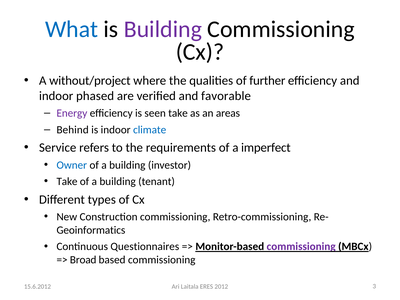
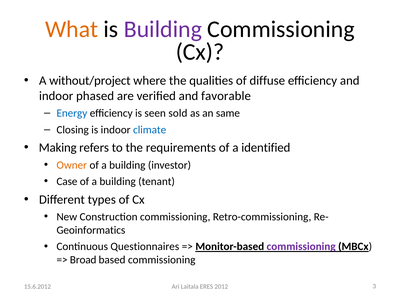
What colour: blue -> orange
further: further -> diffuse
Energy colour: purple -> blue
seen take: take -> sold
areas: areas -> same
Behind: Behind -> Closing
Service: Service -> Making
imperfect: imperfect -> identified
Owner colour: blue -> orange
Take at (67, 181): Take -> Case
